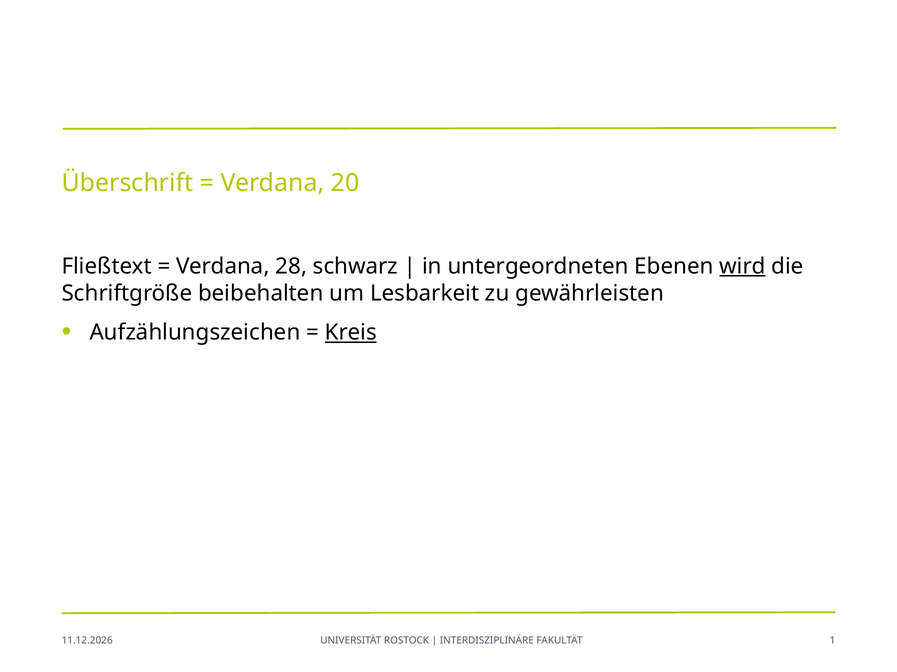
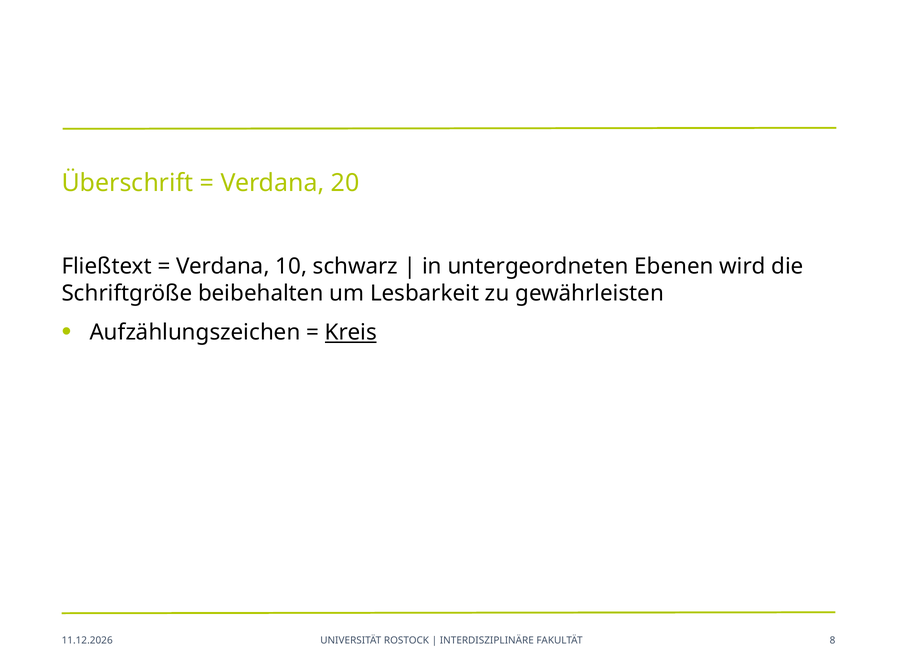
28: 28 -> 10
wird underline: present -> none
1: 1 -> 8
